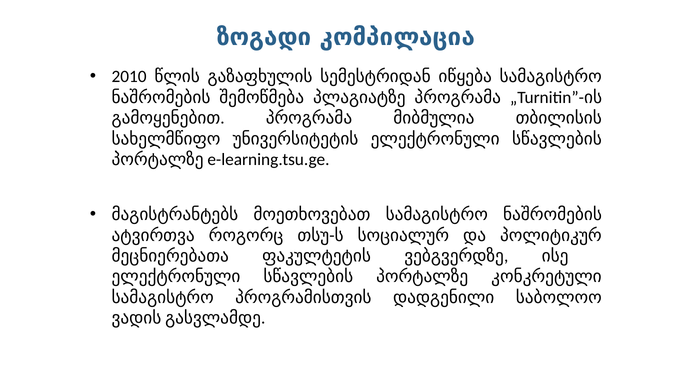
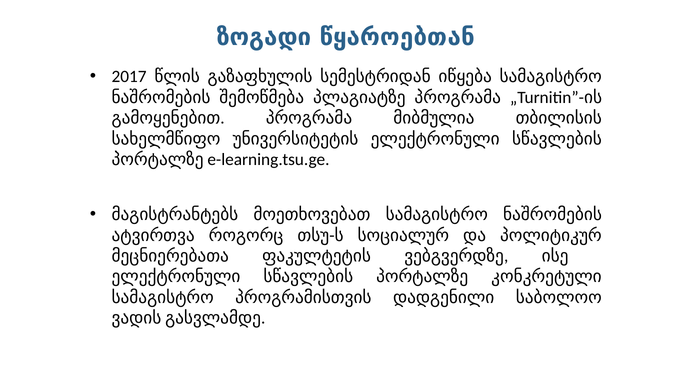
კომპილაცია: კომპილაცია -> წყაროებთან
2010: 2010 -> 2017
